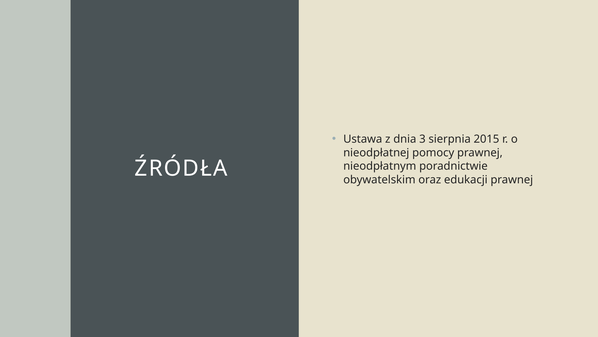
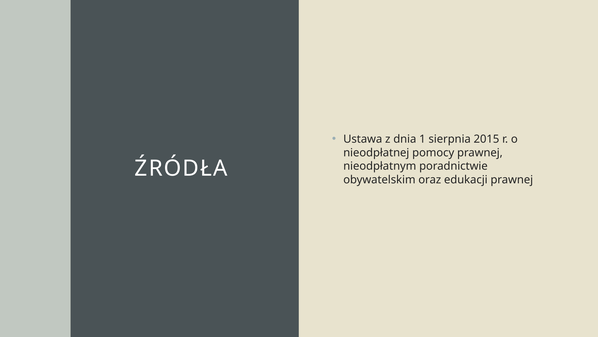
3: 3 -> 1
